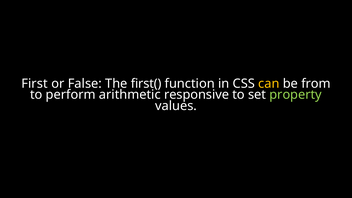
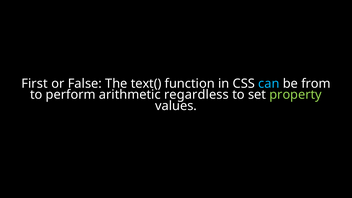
first(: first( -> text(
can colour: yellow -> light blue
responsive: responsive -> regardless
